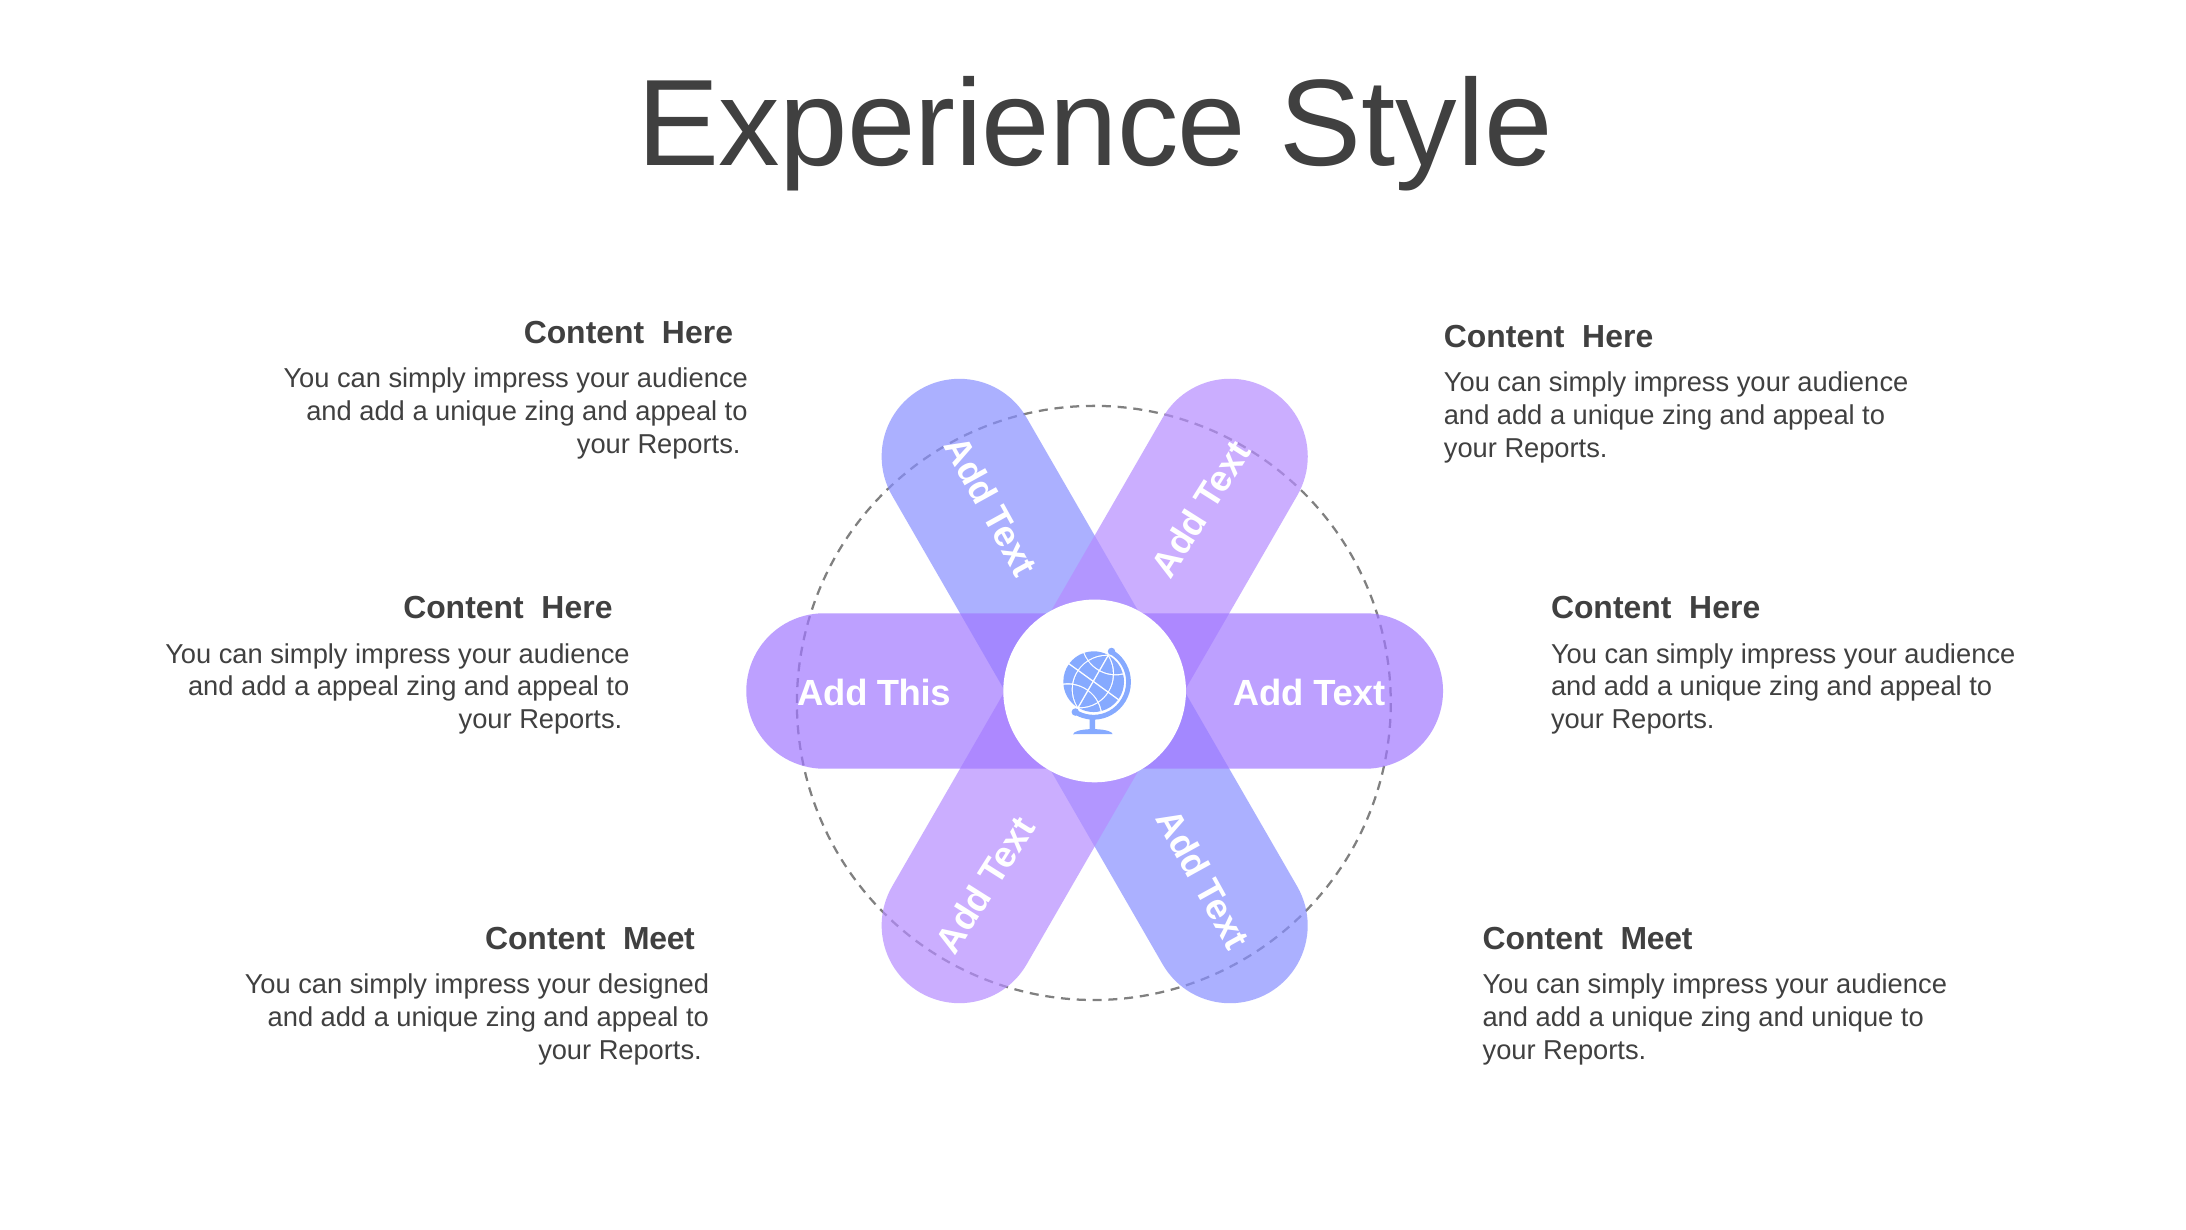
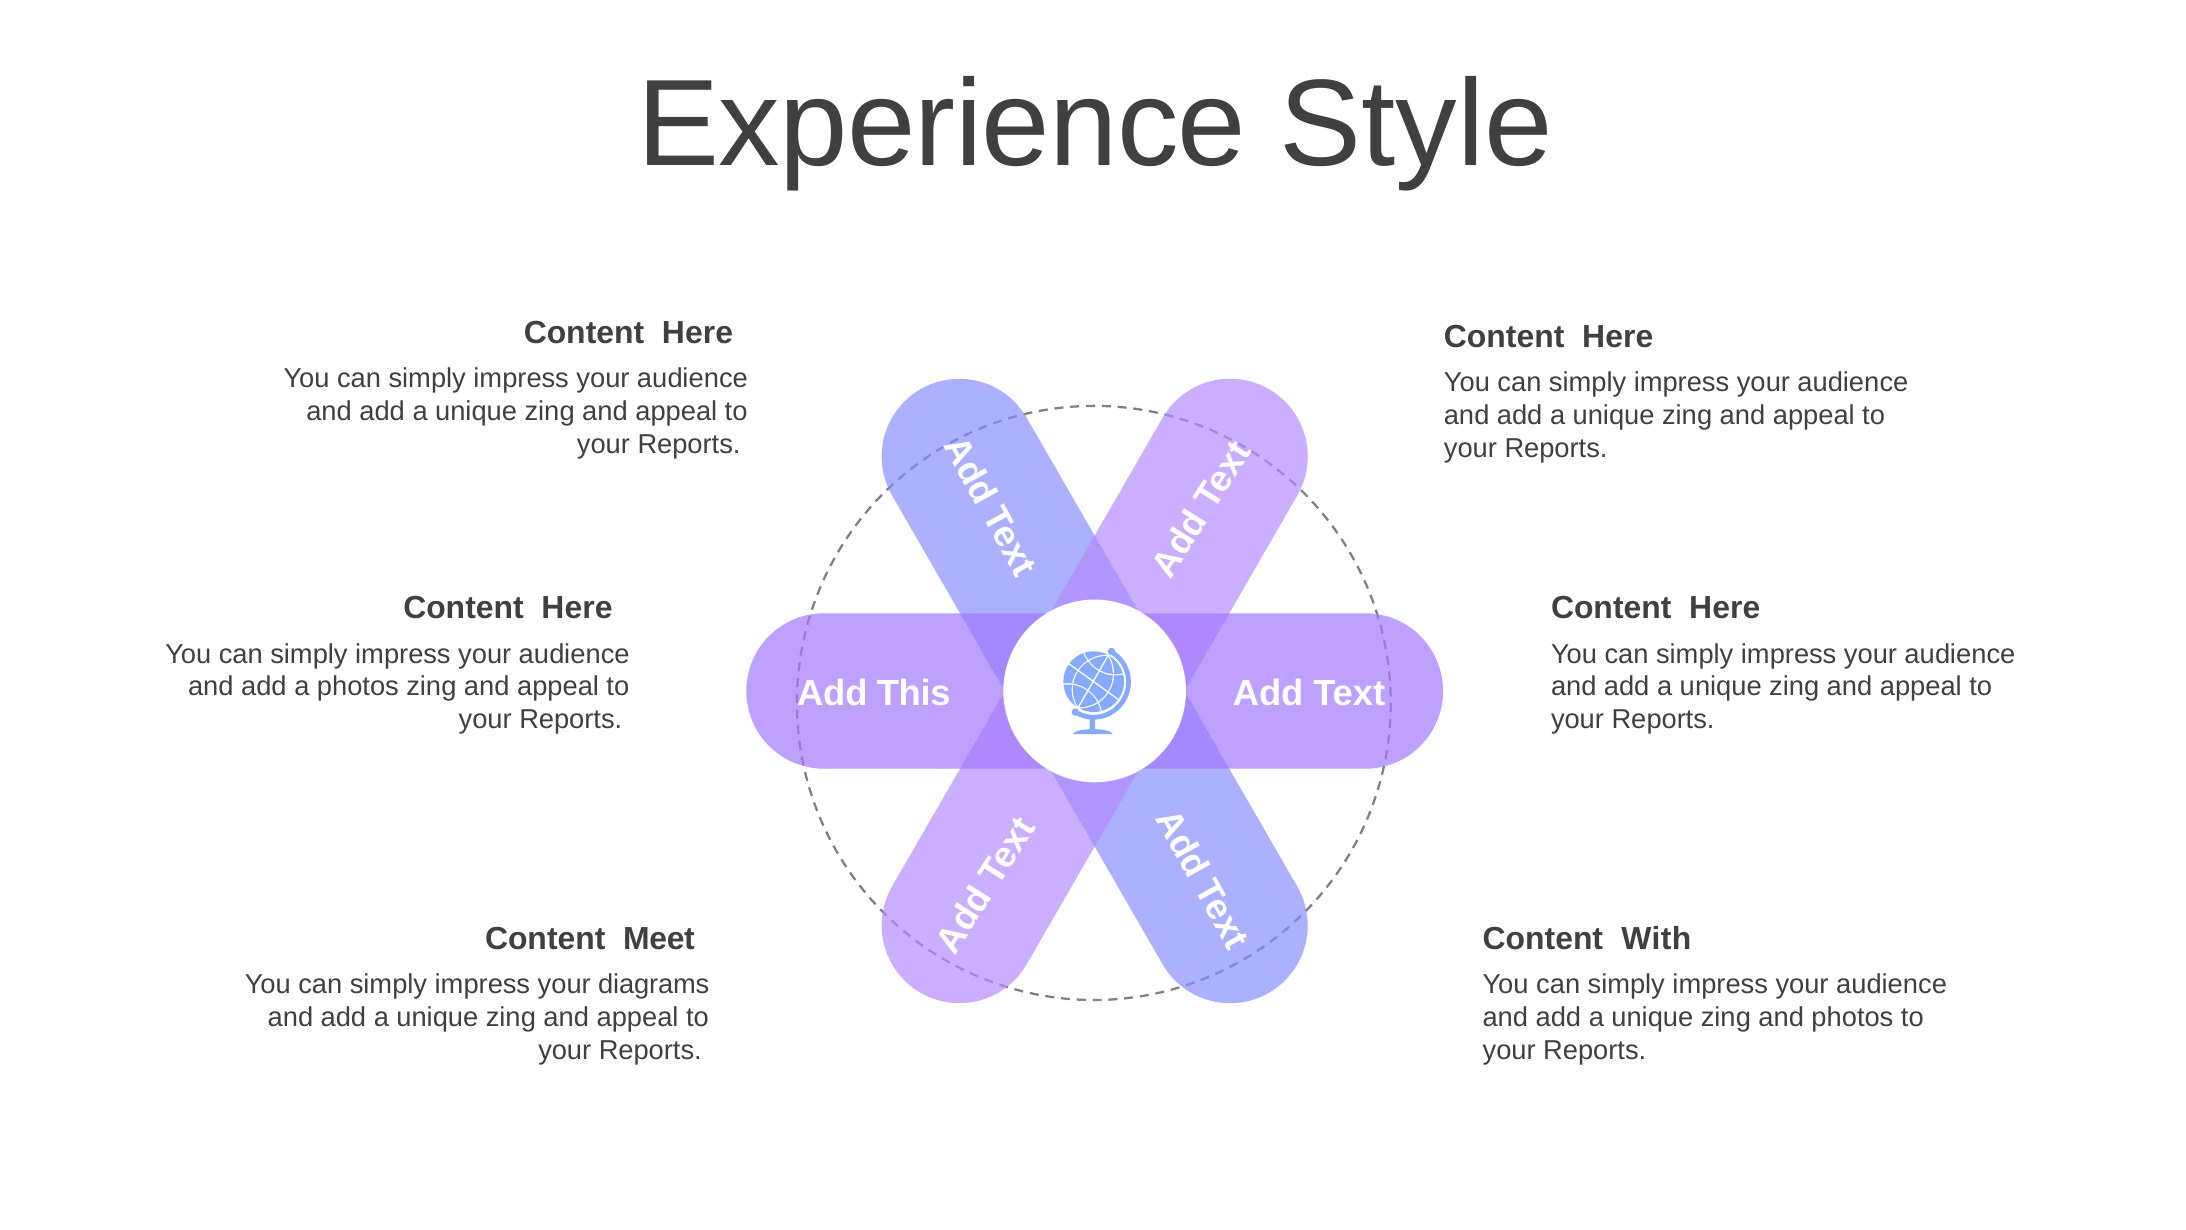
a appeal: appeal -> photos
Meet at (1657, 938): Meet -> With
designed: designed -> diagrams
and unique: unique -> photos
